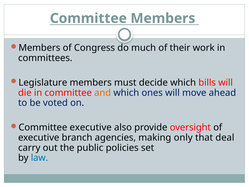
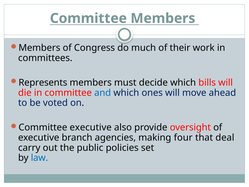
Legislature: Legislature -> Represents
and colour: orange -> blue
only: only -> four
